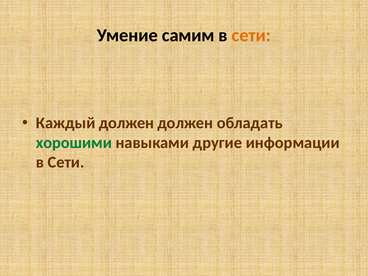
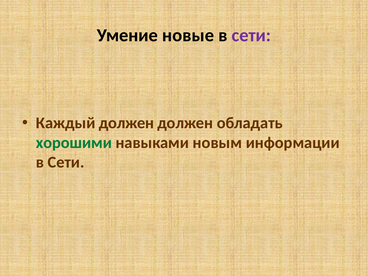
самим: самим -> новые
сети at (251, 35) colour: orange -> purple
другие: другие -> новым
